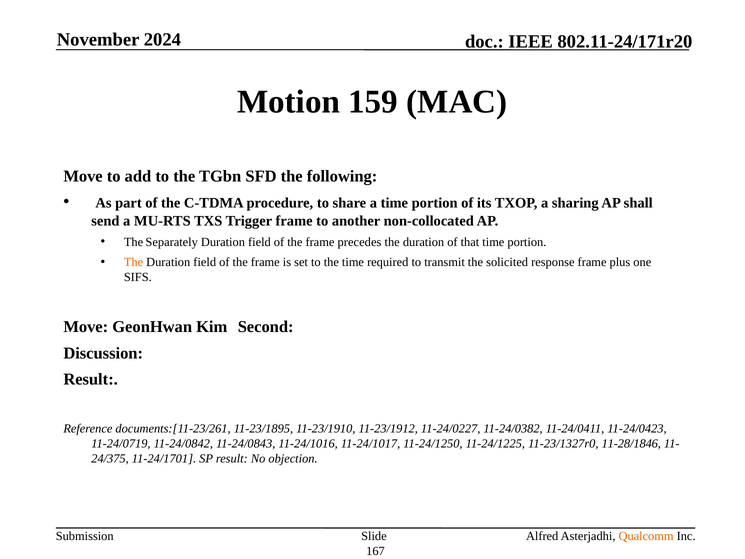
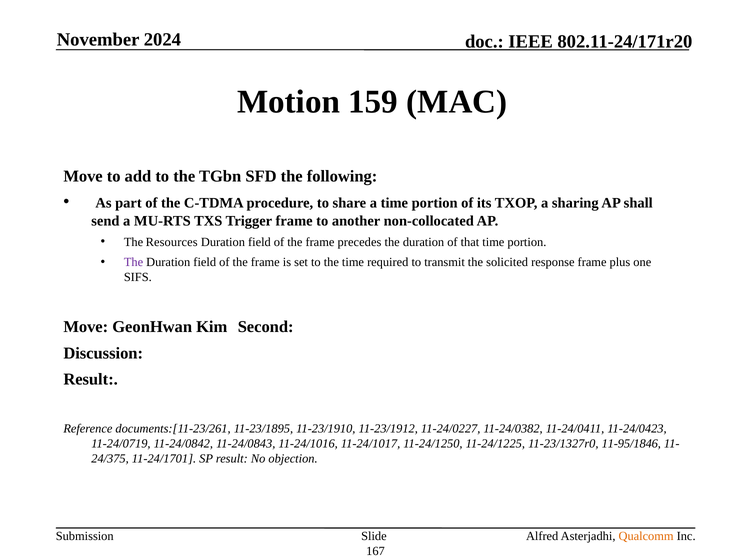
Separately: Separately -> Resources
The at (134, 262) colour: orange -> purple
11-28/1846: 11-28/1846 -> 11-95/1846
